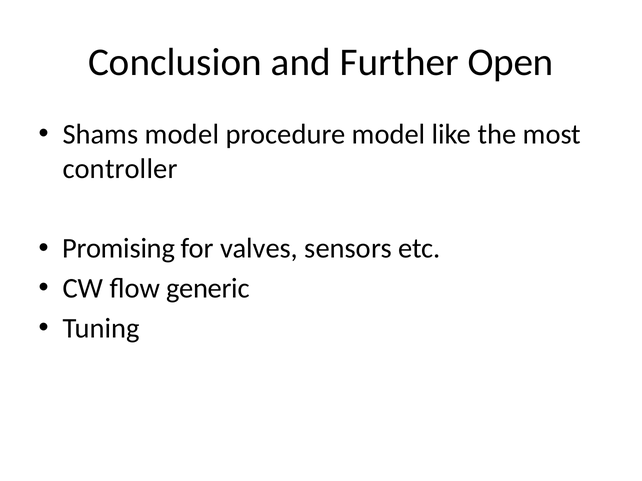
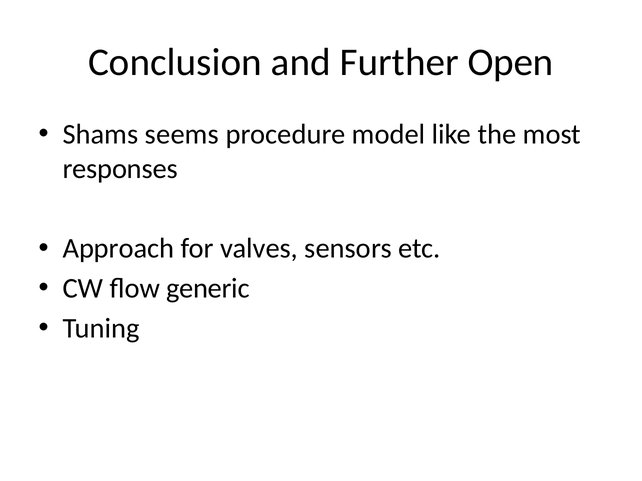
Shams model: model -> seems
controller: controller -> responses
Promising: Promising -> Approach
